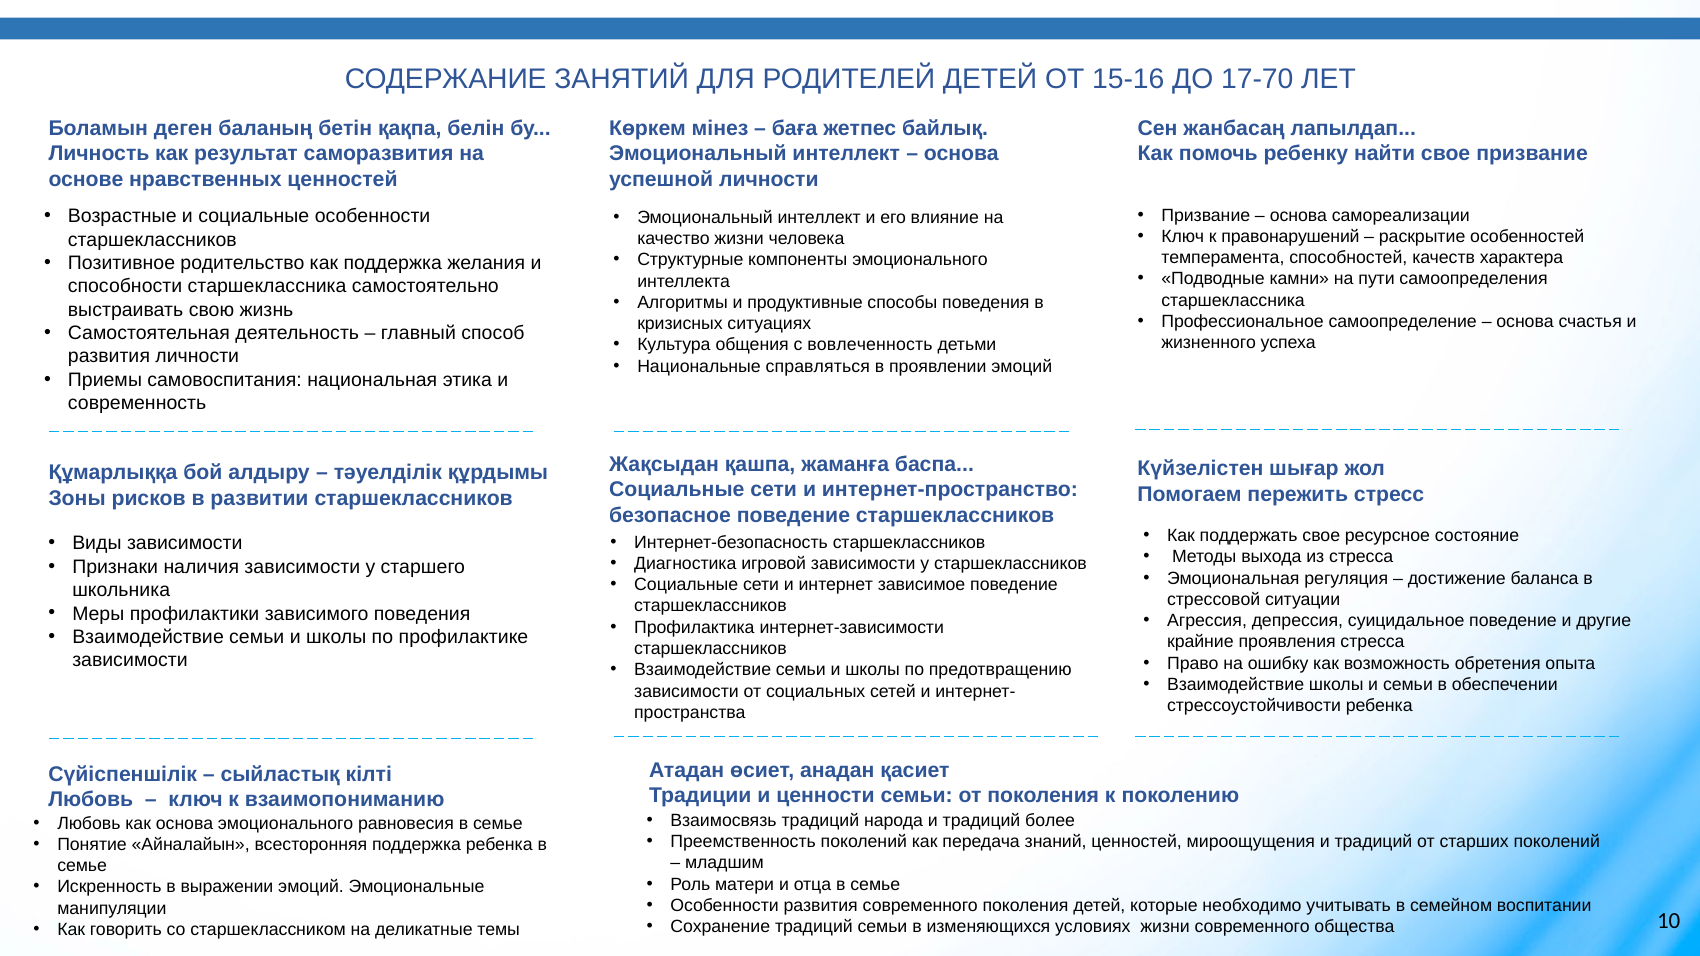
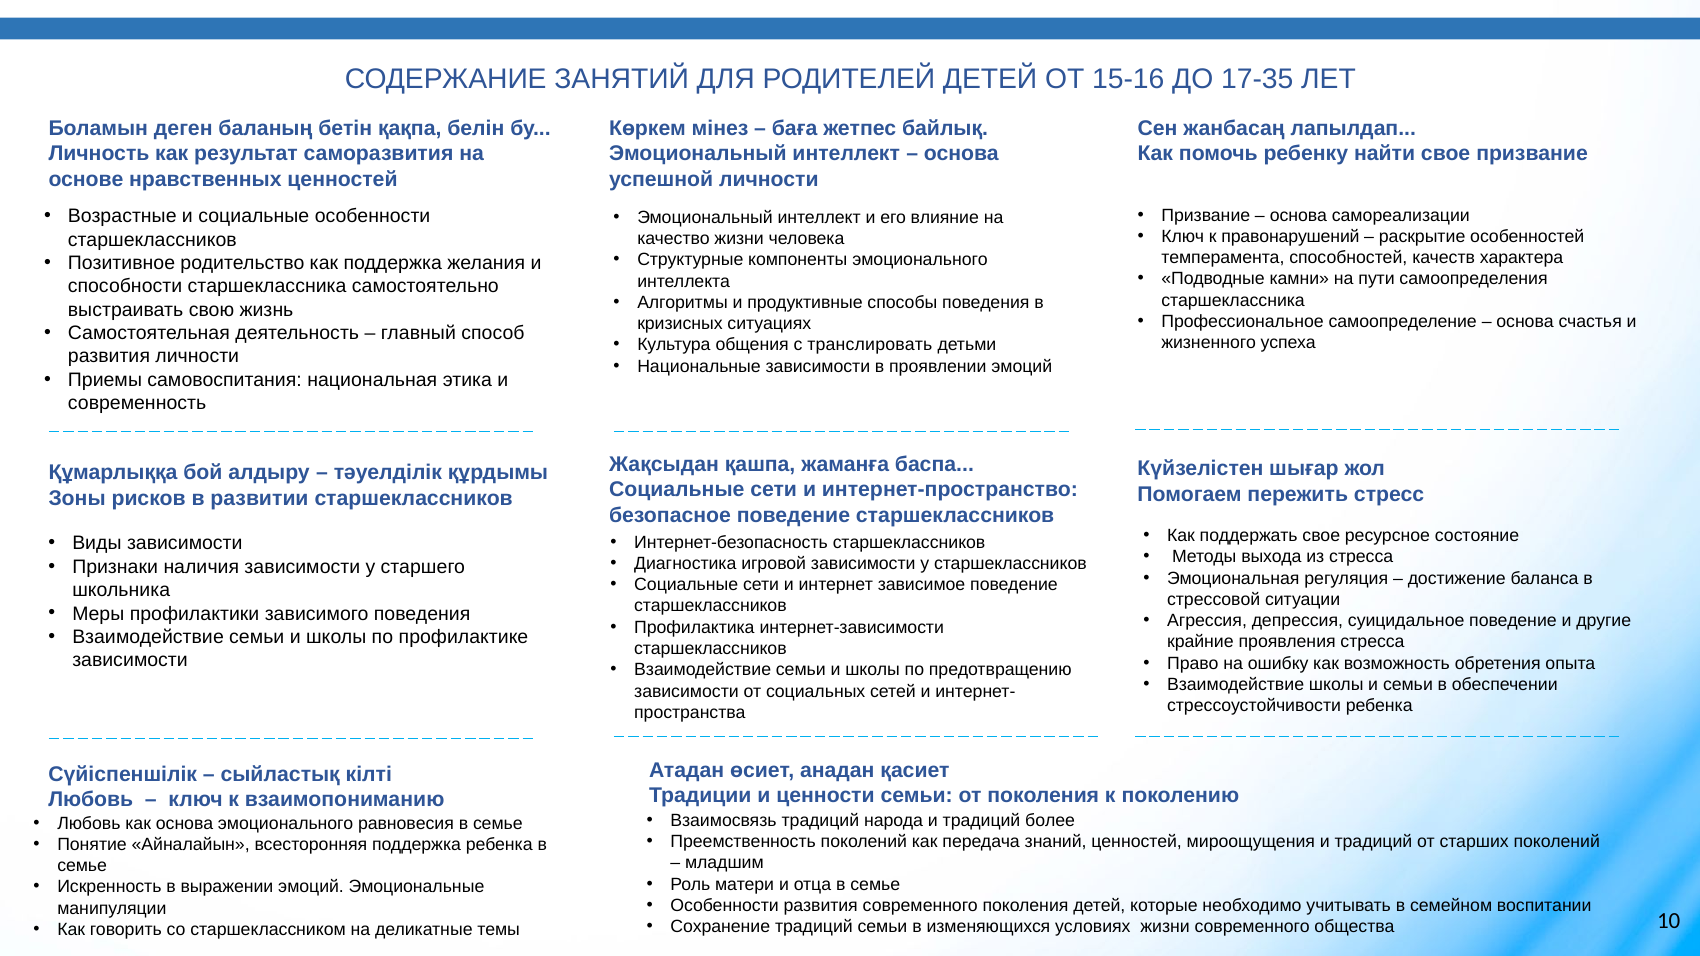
17-70: 17-70 -> 17-35
вовлеченность: вовлеченность -> транслировать
Национальные справляться: справляться -> зависимости
